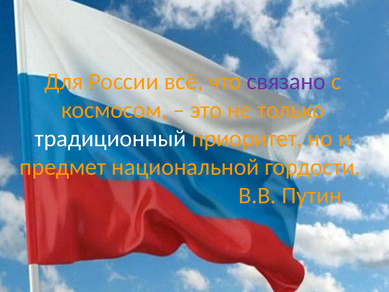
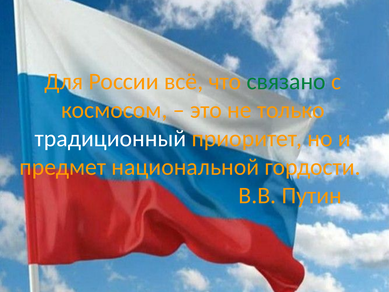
связано colour: purple -> green
